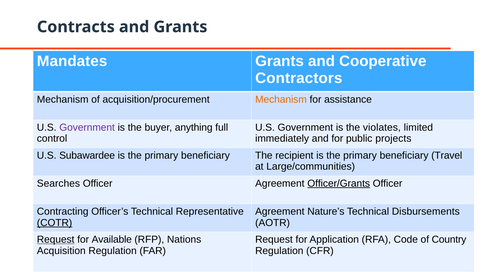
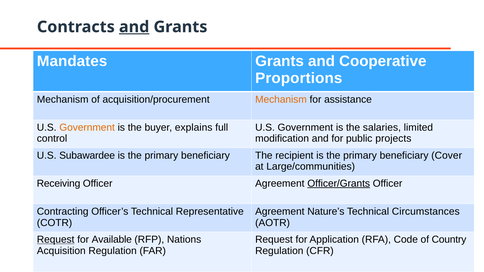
and at (134, 27) underline: none -> present
Contractors: Contractors -> Proportions
Government at (87, 128) colour: purple -> orange
anything: anything -> explains
violates: violates -> salaries
immediately: immediately -> modification
Travel: Travel -> Cover
Searches: Searches -> Receiving
Disbursements: Disbursements -> Circumstances
COTR underline: present -> none
